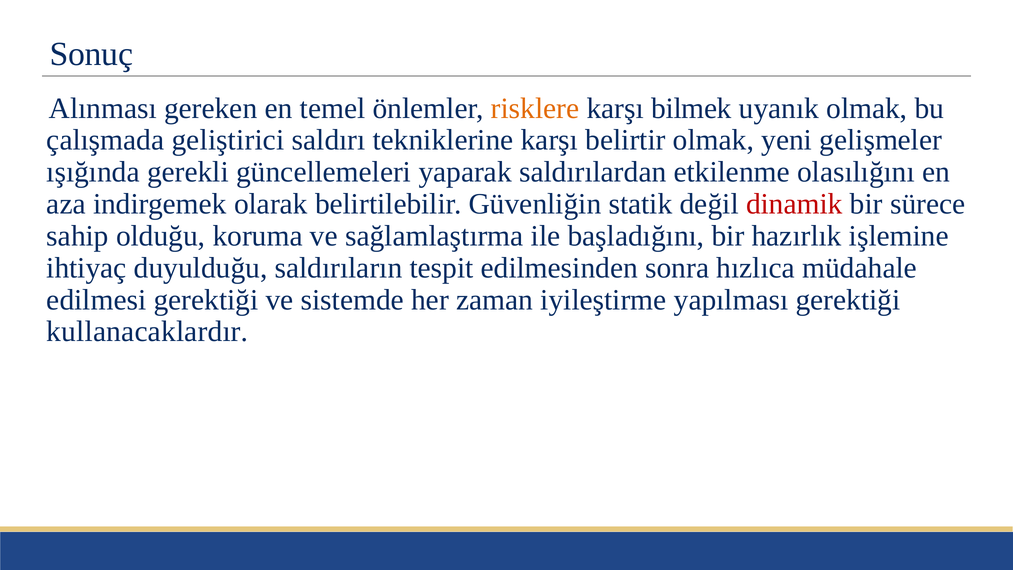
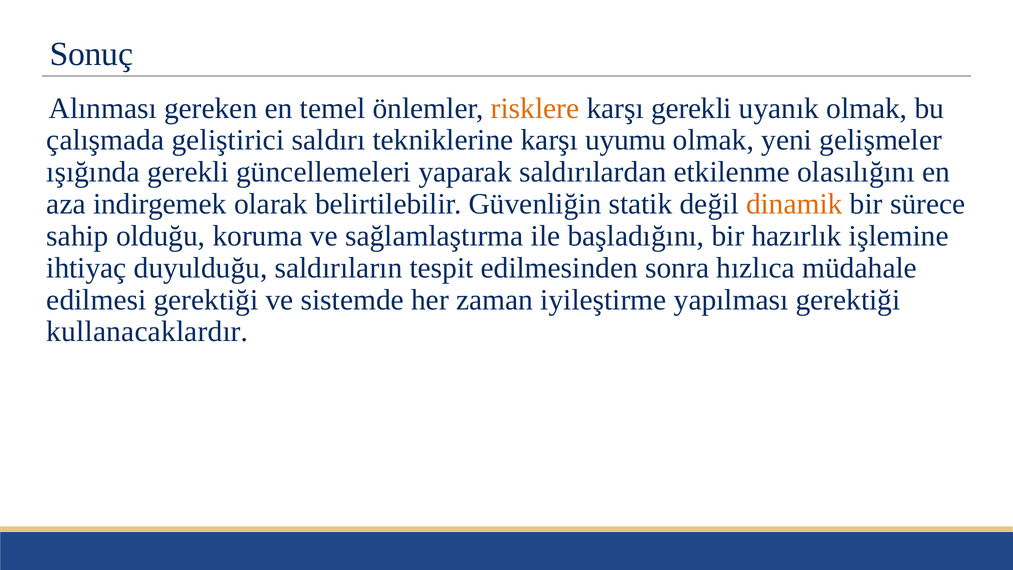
karşı bilmek: bilmek -> gerekli
belirtir: belirtir -> uyumu
dinamik colour: red -> orange
